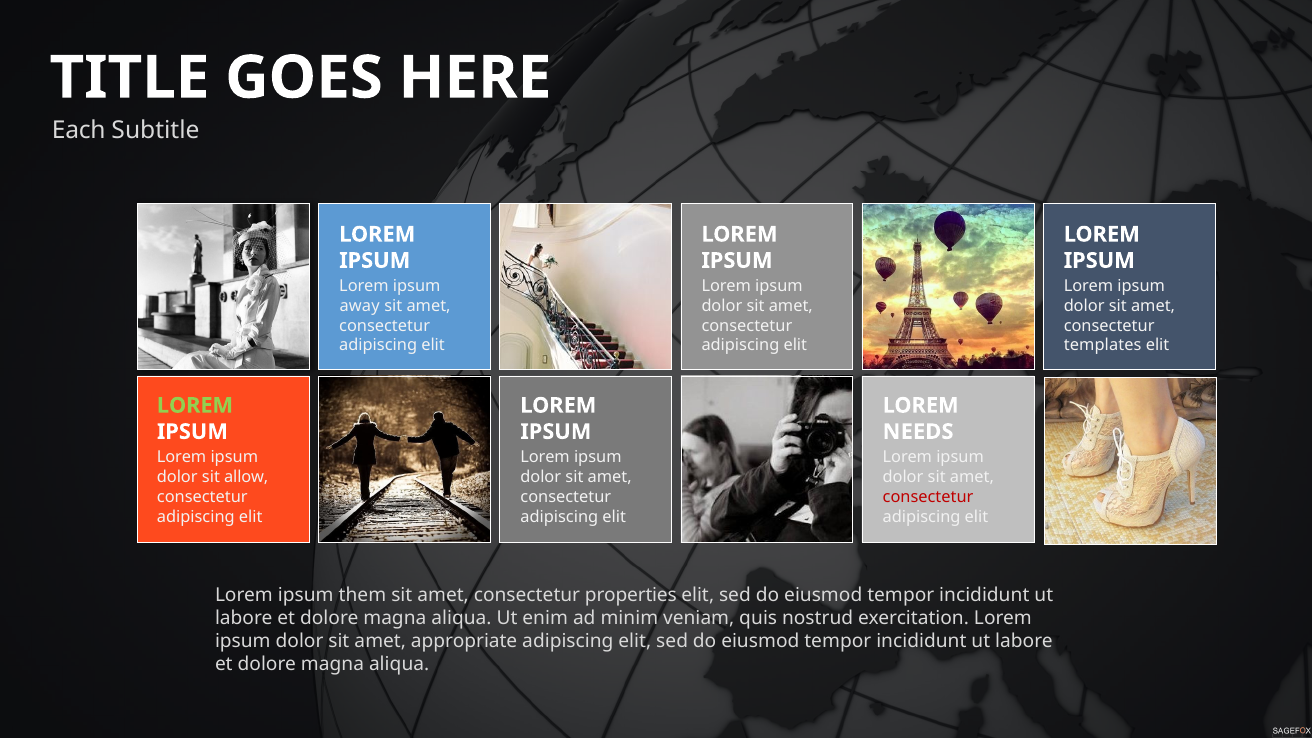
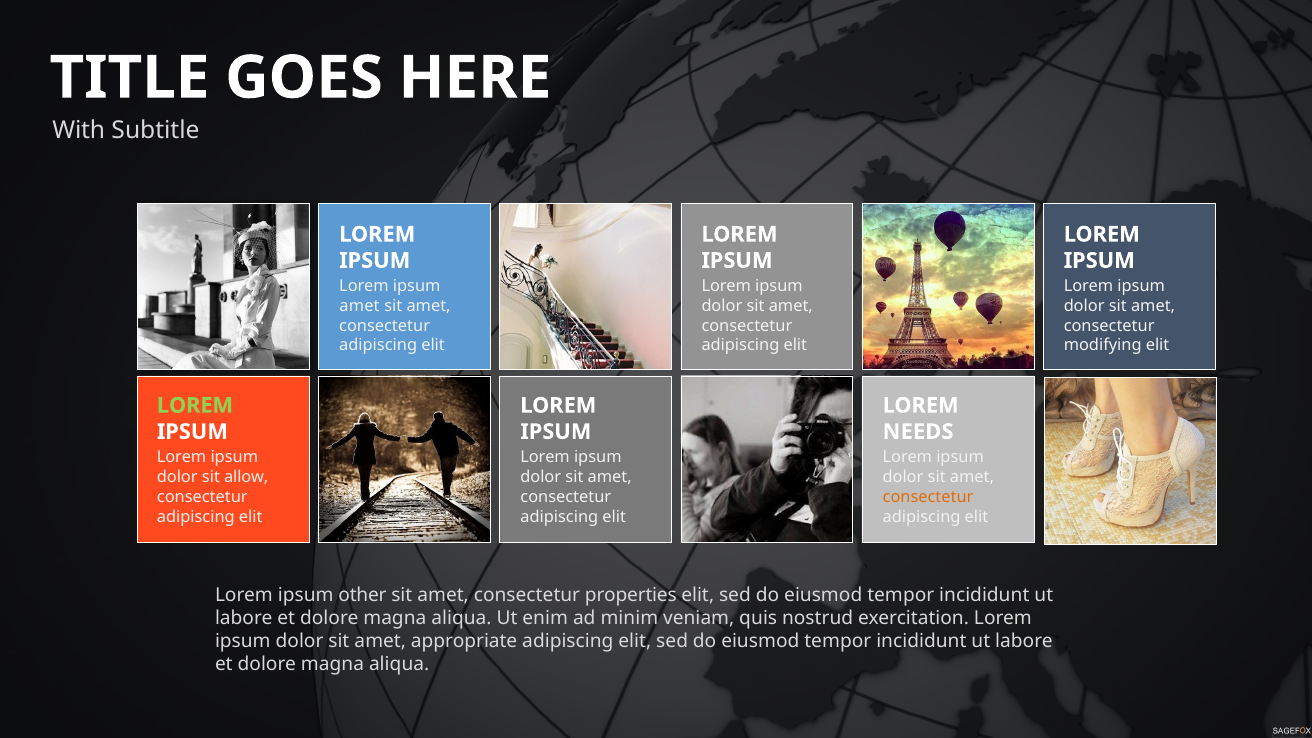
Each: Each -> With
away at (360, 306): away -> amet
templates: templates -> modifying
consectetur at (928, 497) colour: red -> orange
them: them -> other
